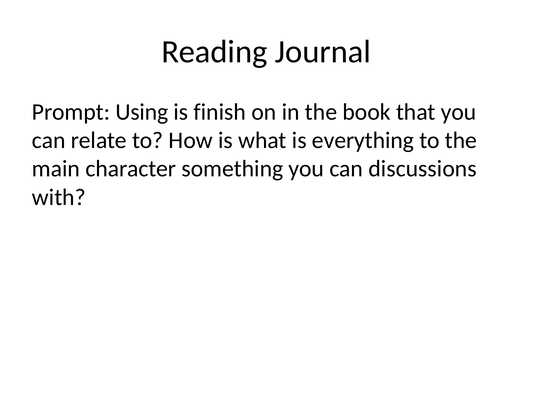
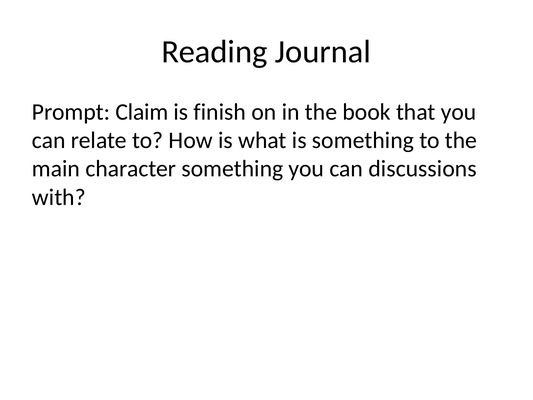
Using: Using -> Claim
is everything: everything -> something
